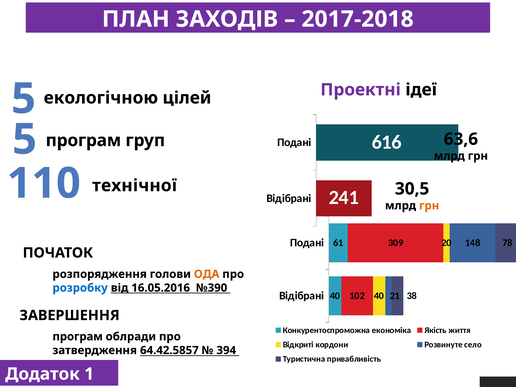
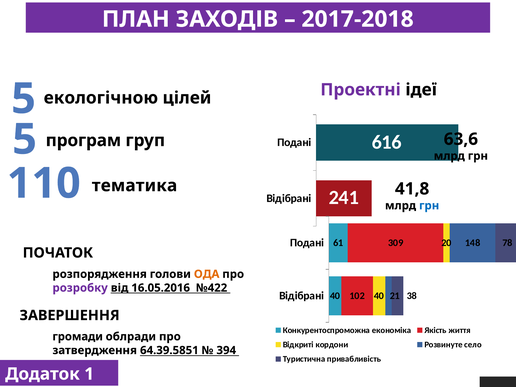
технічної: технічної -> тематика
30,5: 30,5 -> 41,8
грн at (429, 206) colour: orange -> blue
розробку colour: blue -> purple
№390: №390 -> №422
програм at (78, 337): програм -> громади
64.42.5857: 64.42.5857 -> 64.39.5851
